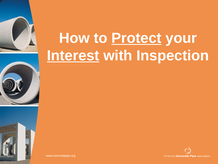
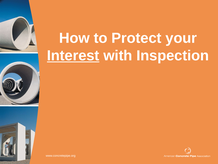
Protect underline: present -> none
